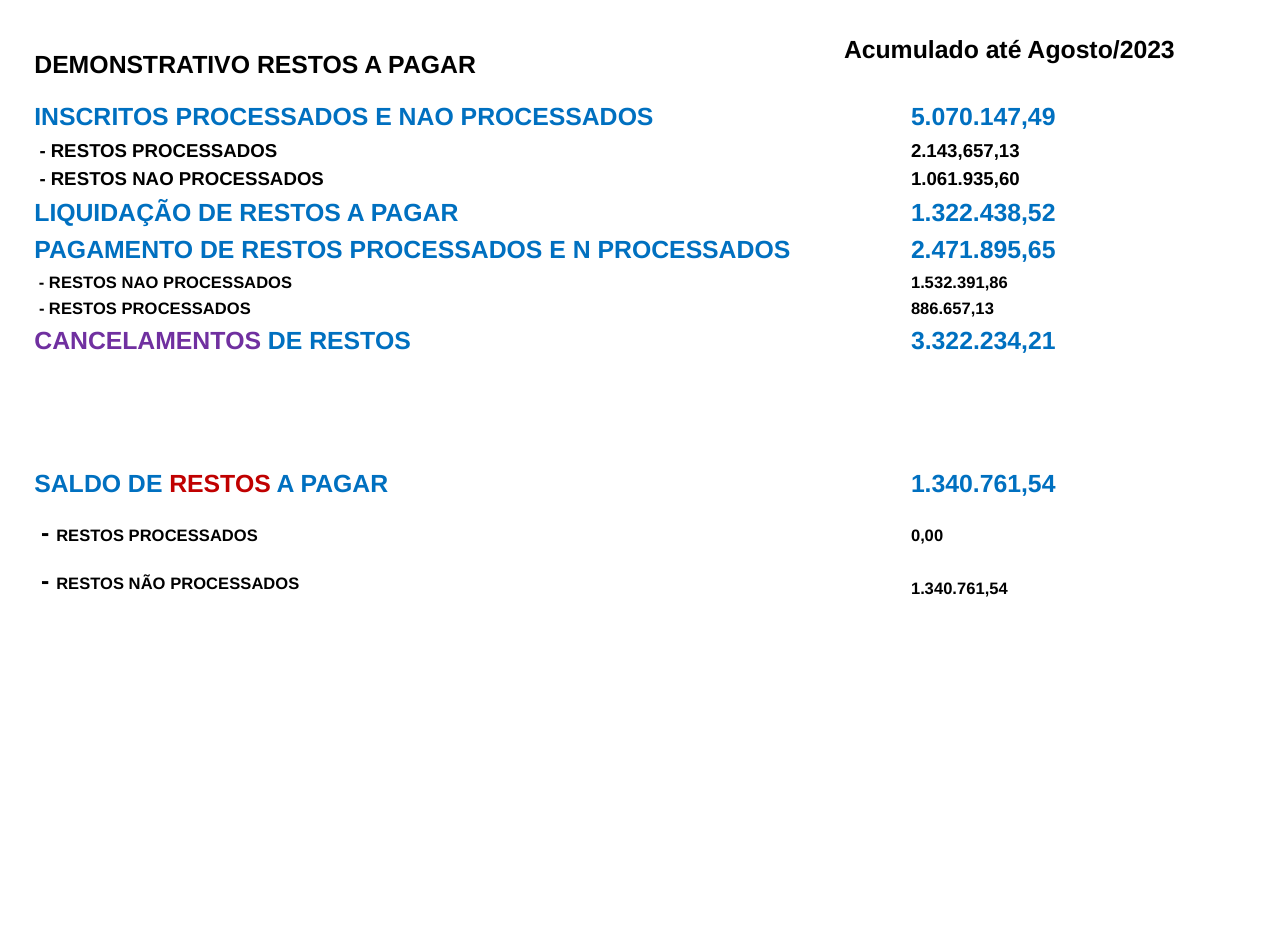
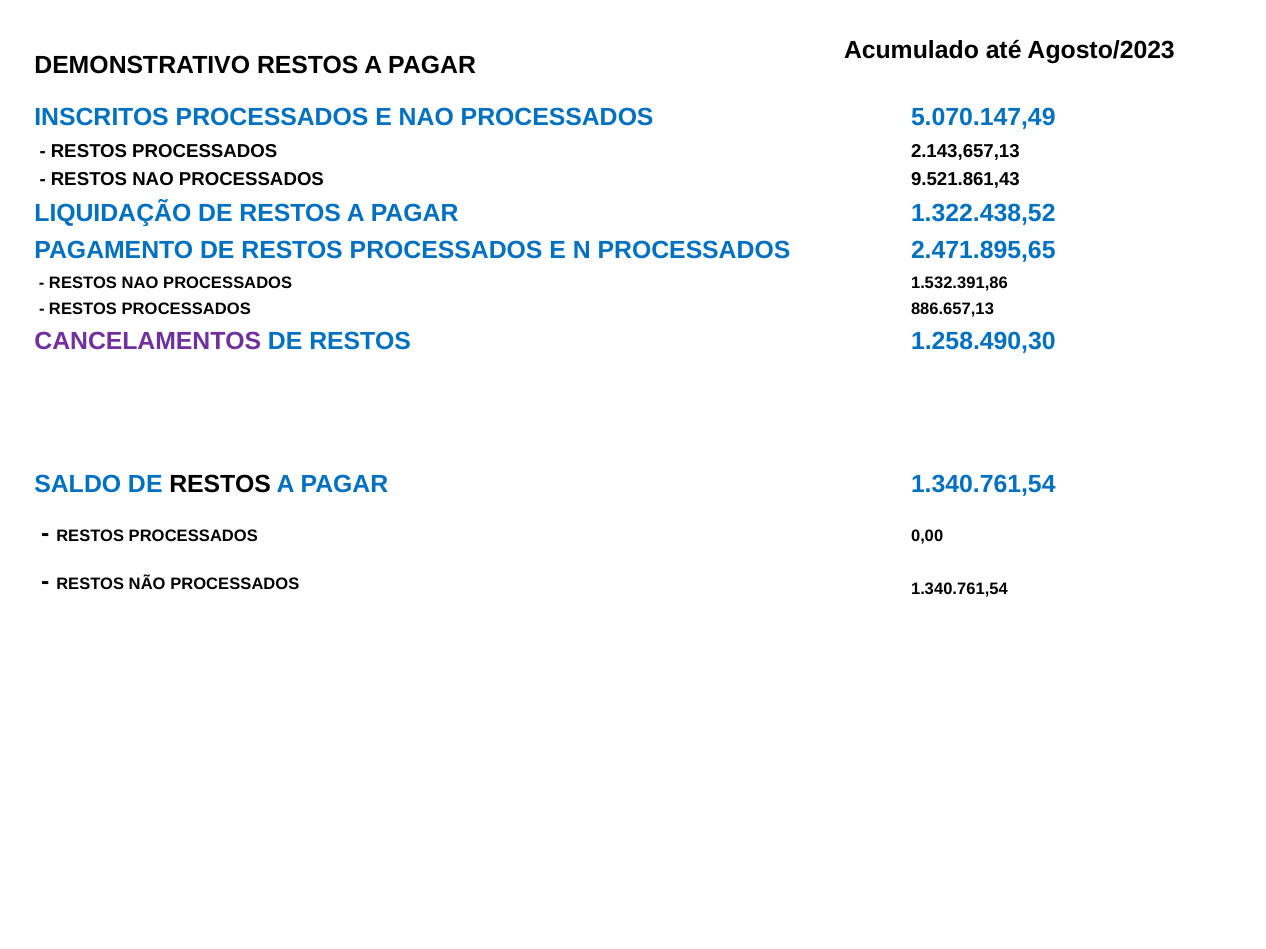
1.061.935,60: 1.061.935,60 -> 9.521.861,43
3.322.234,21: 3.322.234,21 -> 1.258.490,30
RESTOS at (220, 485) colour: red -> black
